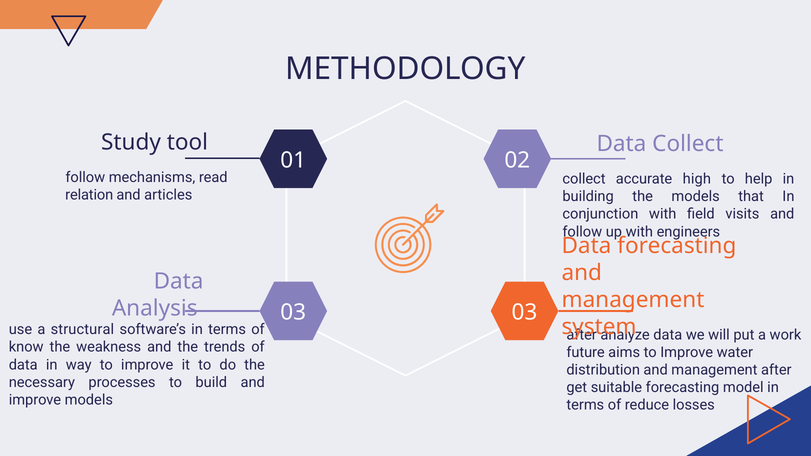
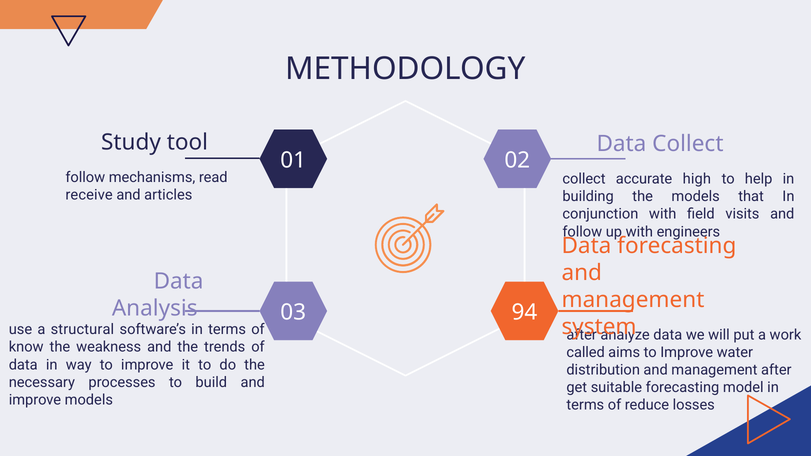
relation: relation -> receive
03 03: 03 -> 94
future: future -> called
